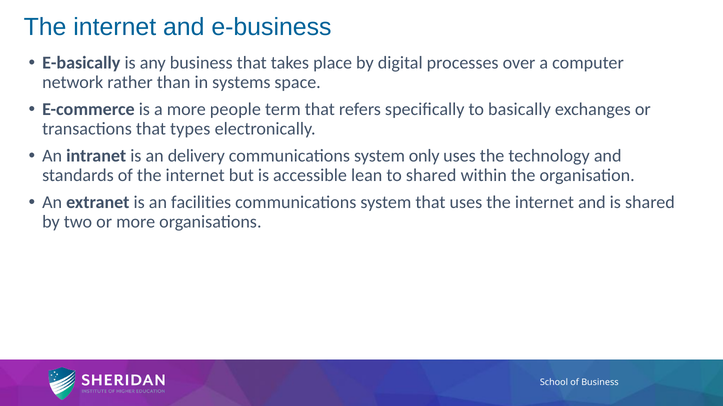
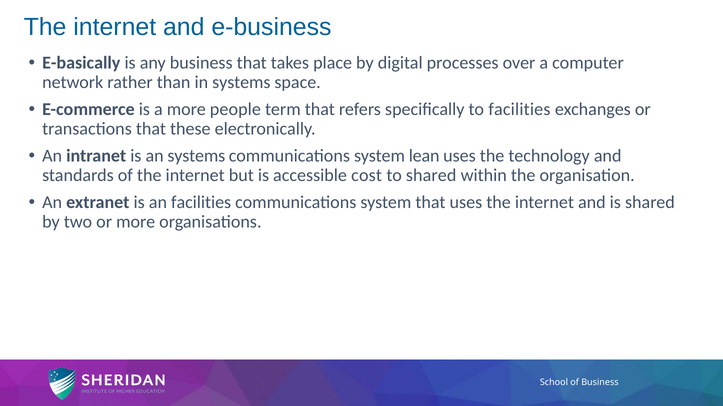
to basically: basically -> facilities
types: types -> these
an delivery: delivery -> systems
only: only -> lean
lean: lean -> cost
